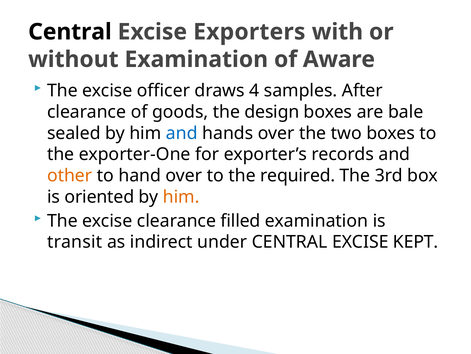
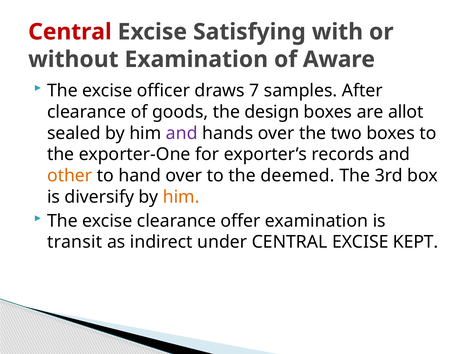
Central at (70, 32) colour: black -> red
Exporters: Exporters -> Satisfying
4: 4 -> 7
bale: bale -> allot
and at (182, 133) colour: blue -> purple
required: required -> deemed
oriented: oriented -> diversify
filled: filled -> offer
